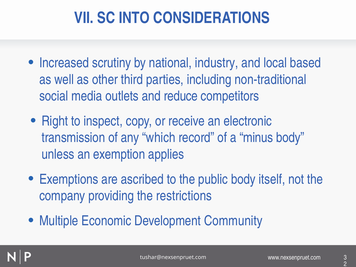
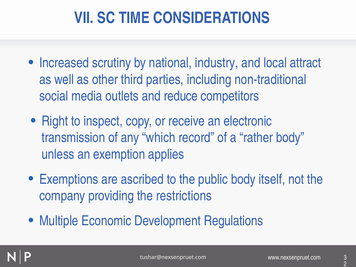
INTO: INTO -> TIME
based: based -> attract
minus: minus -> rather
Community: Community -> Regulations
